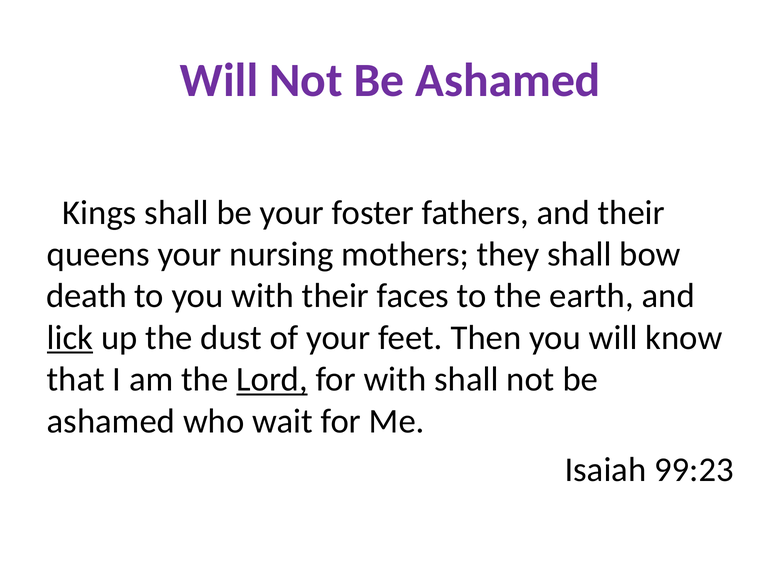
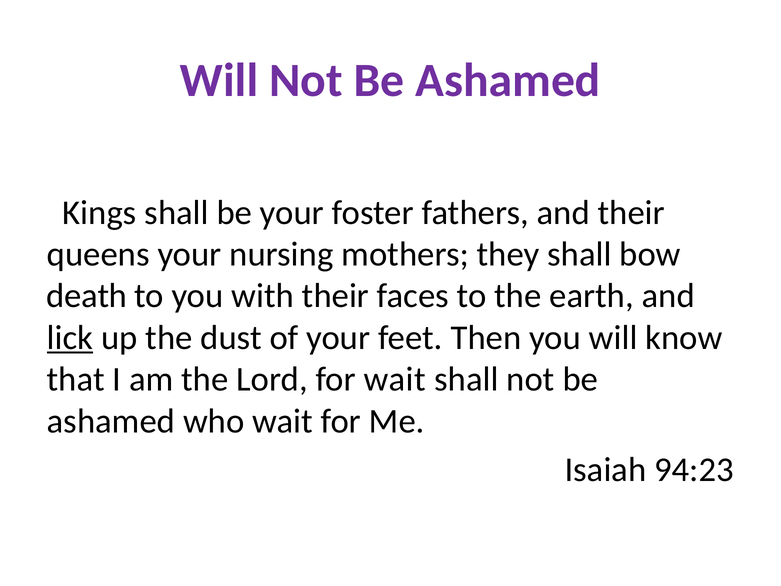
Lord underline: present -> none
for with: with -> wait
99:23: 99:23 -> 94:23
